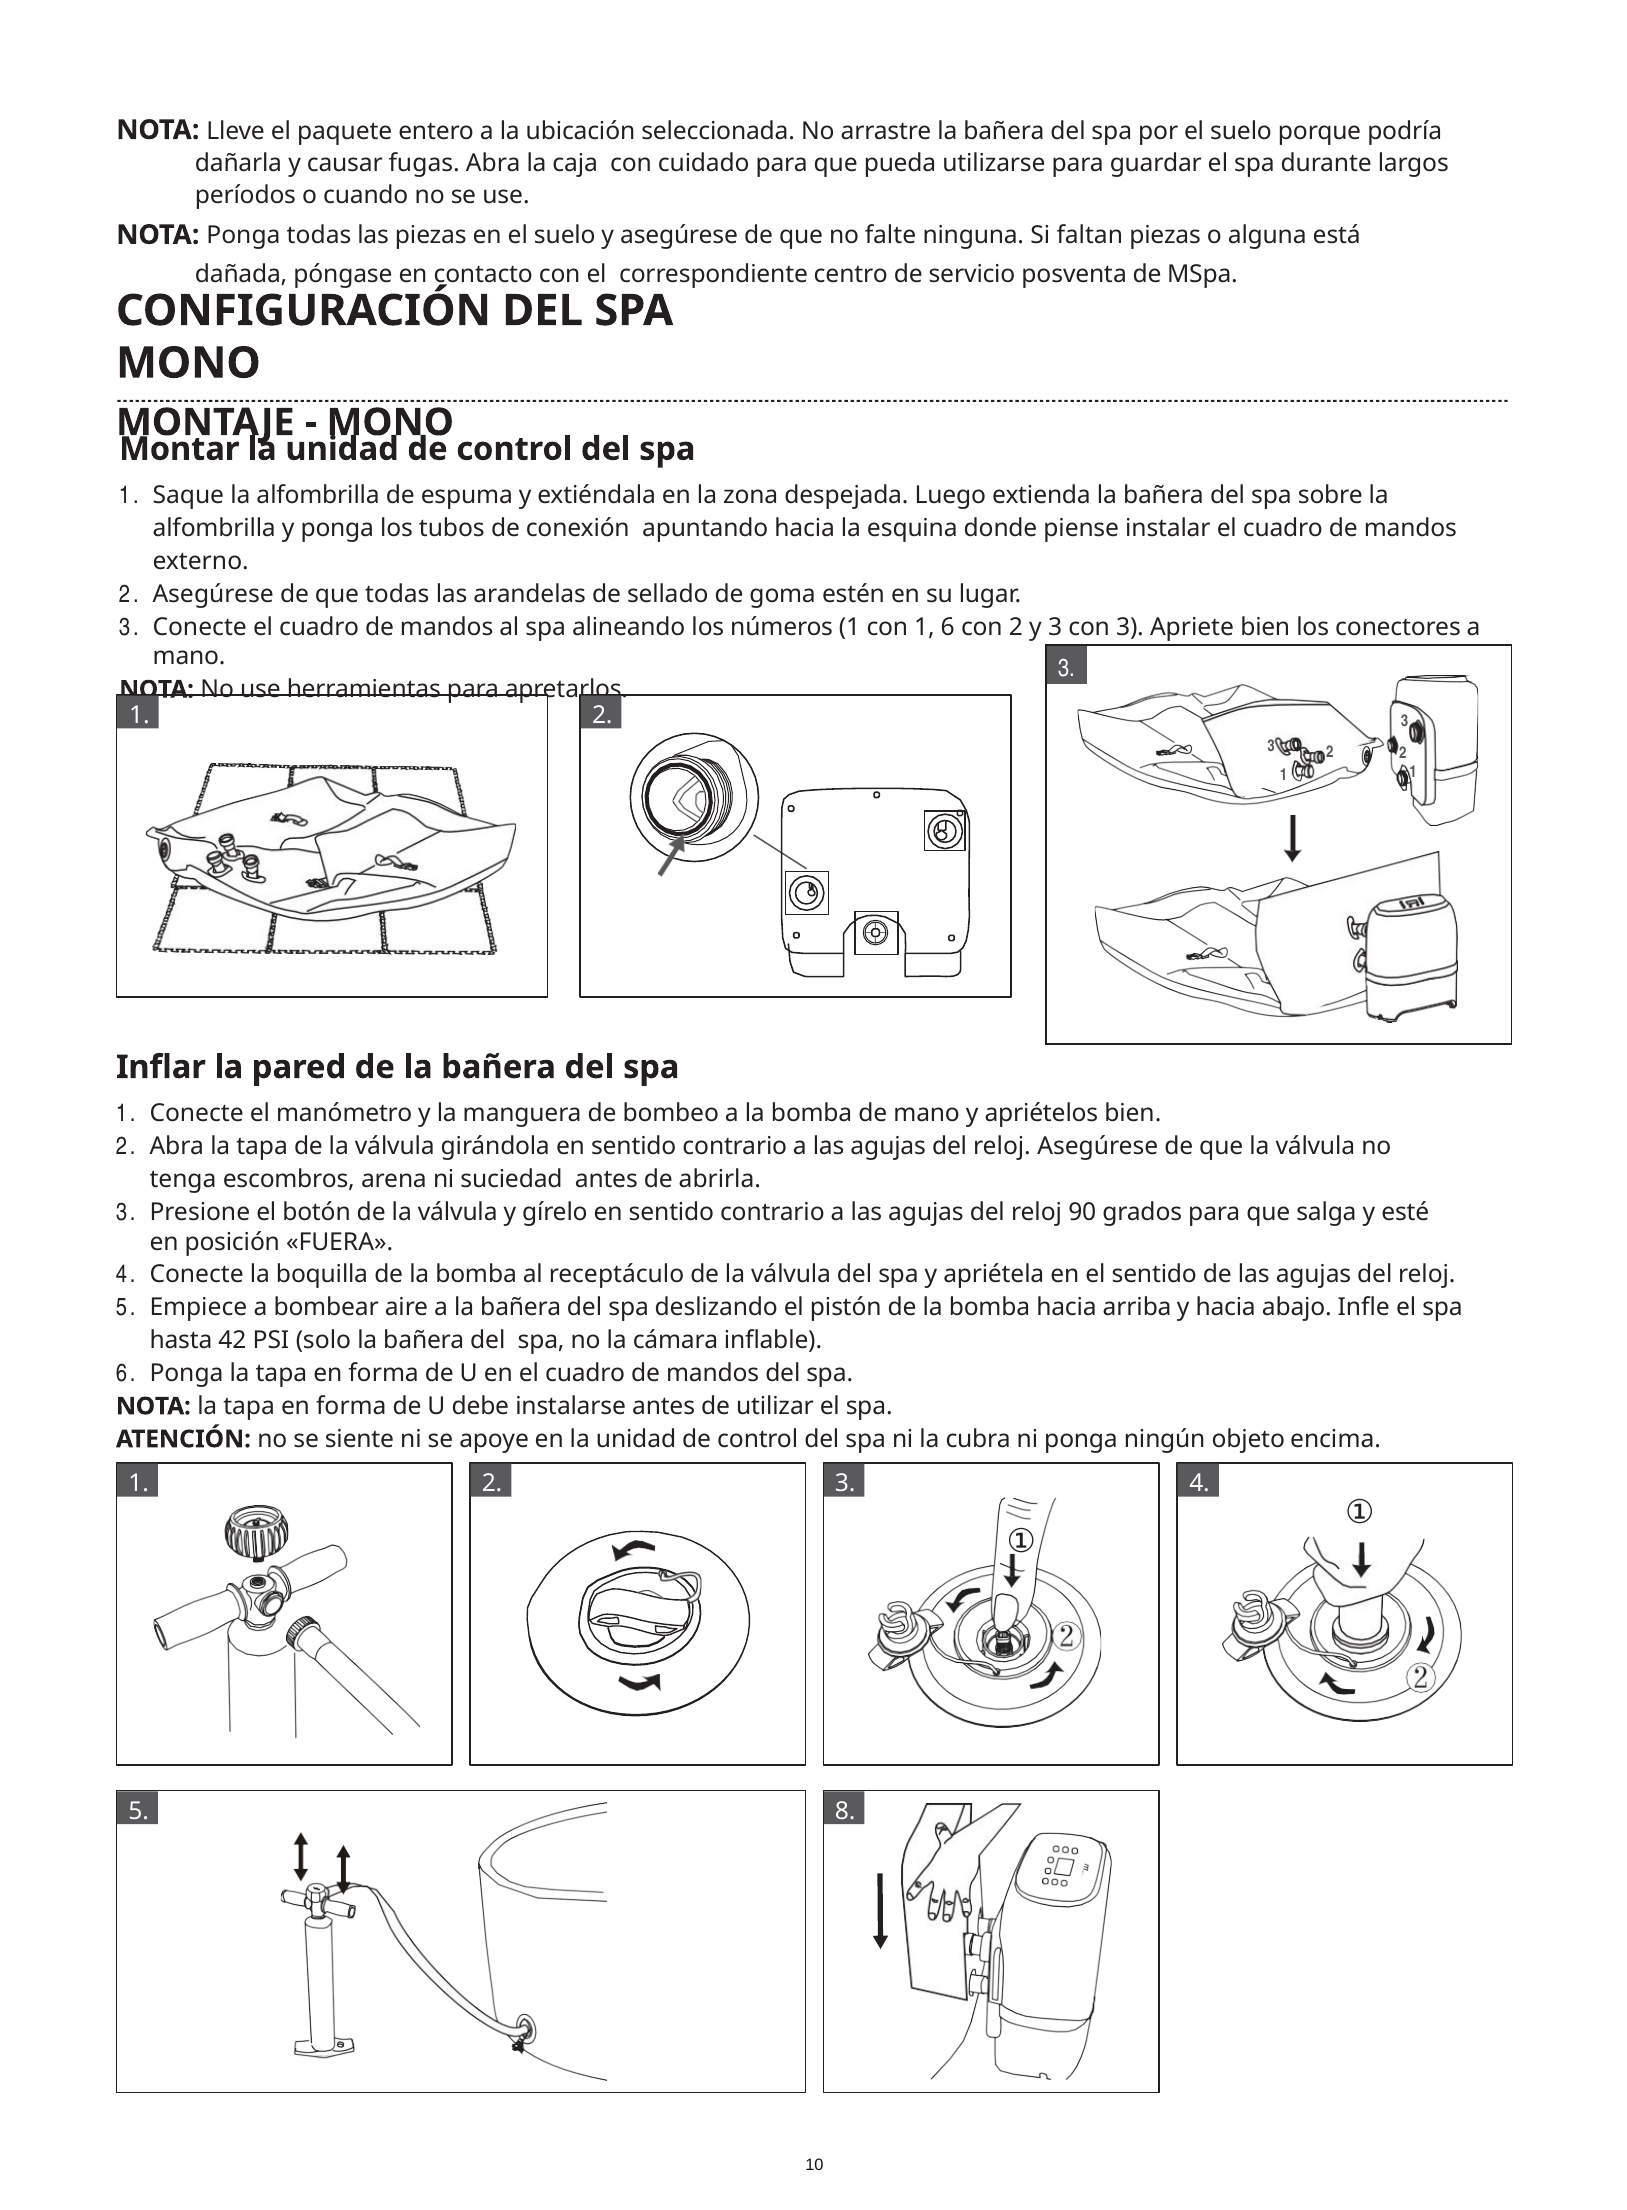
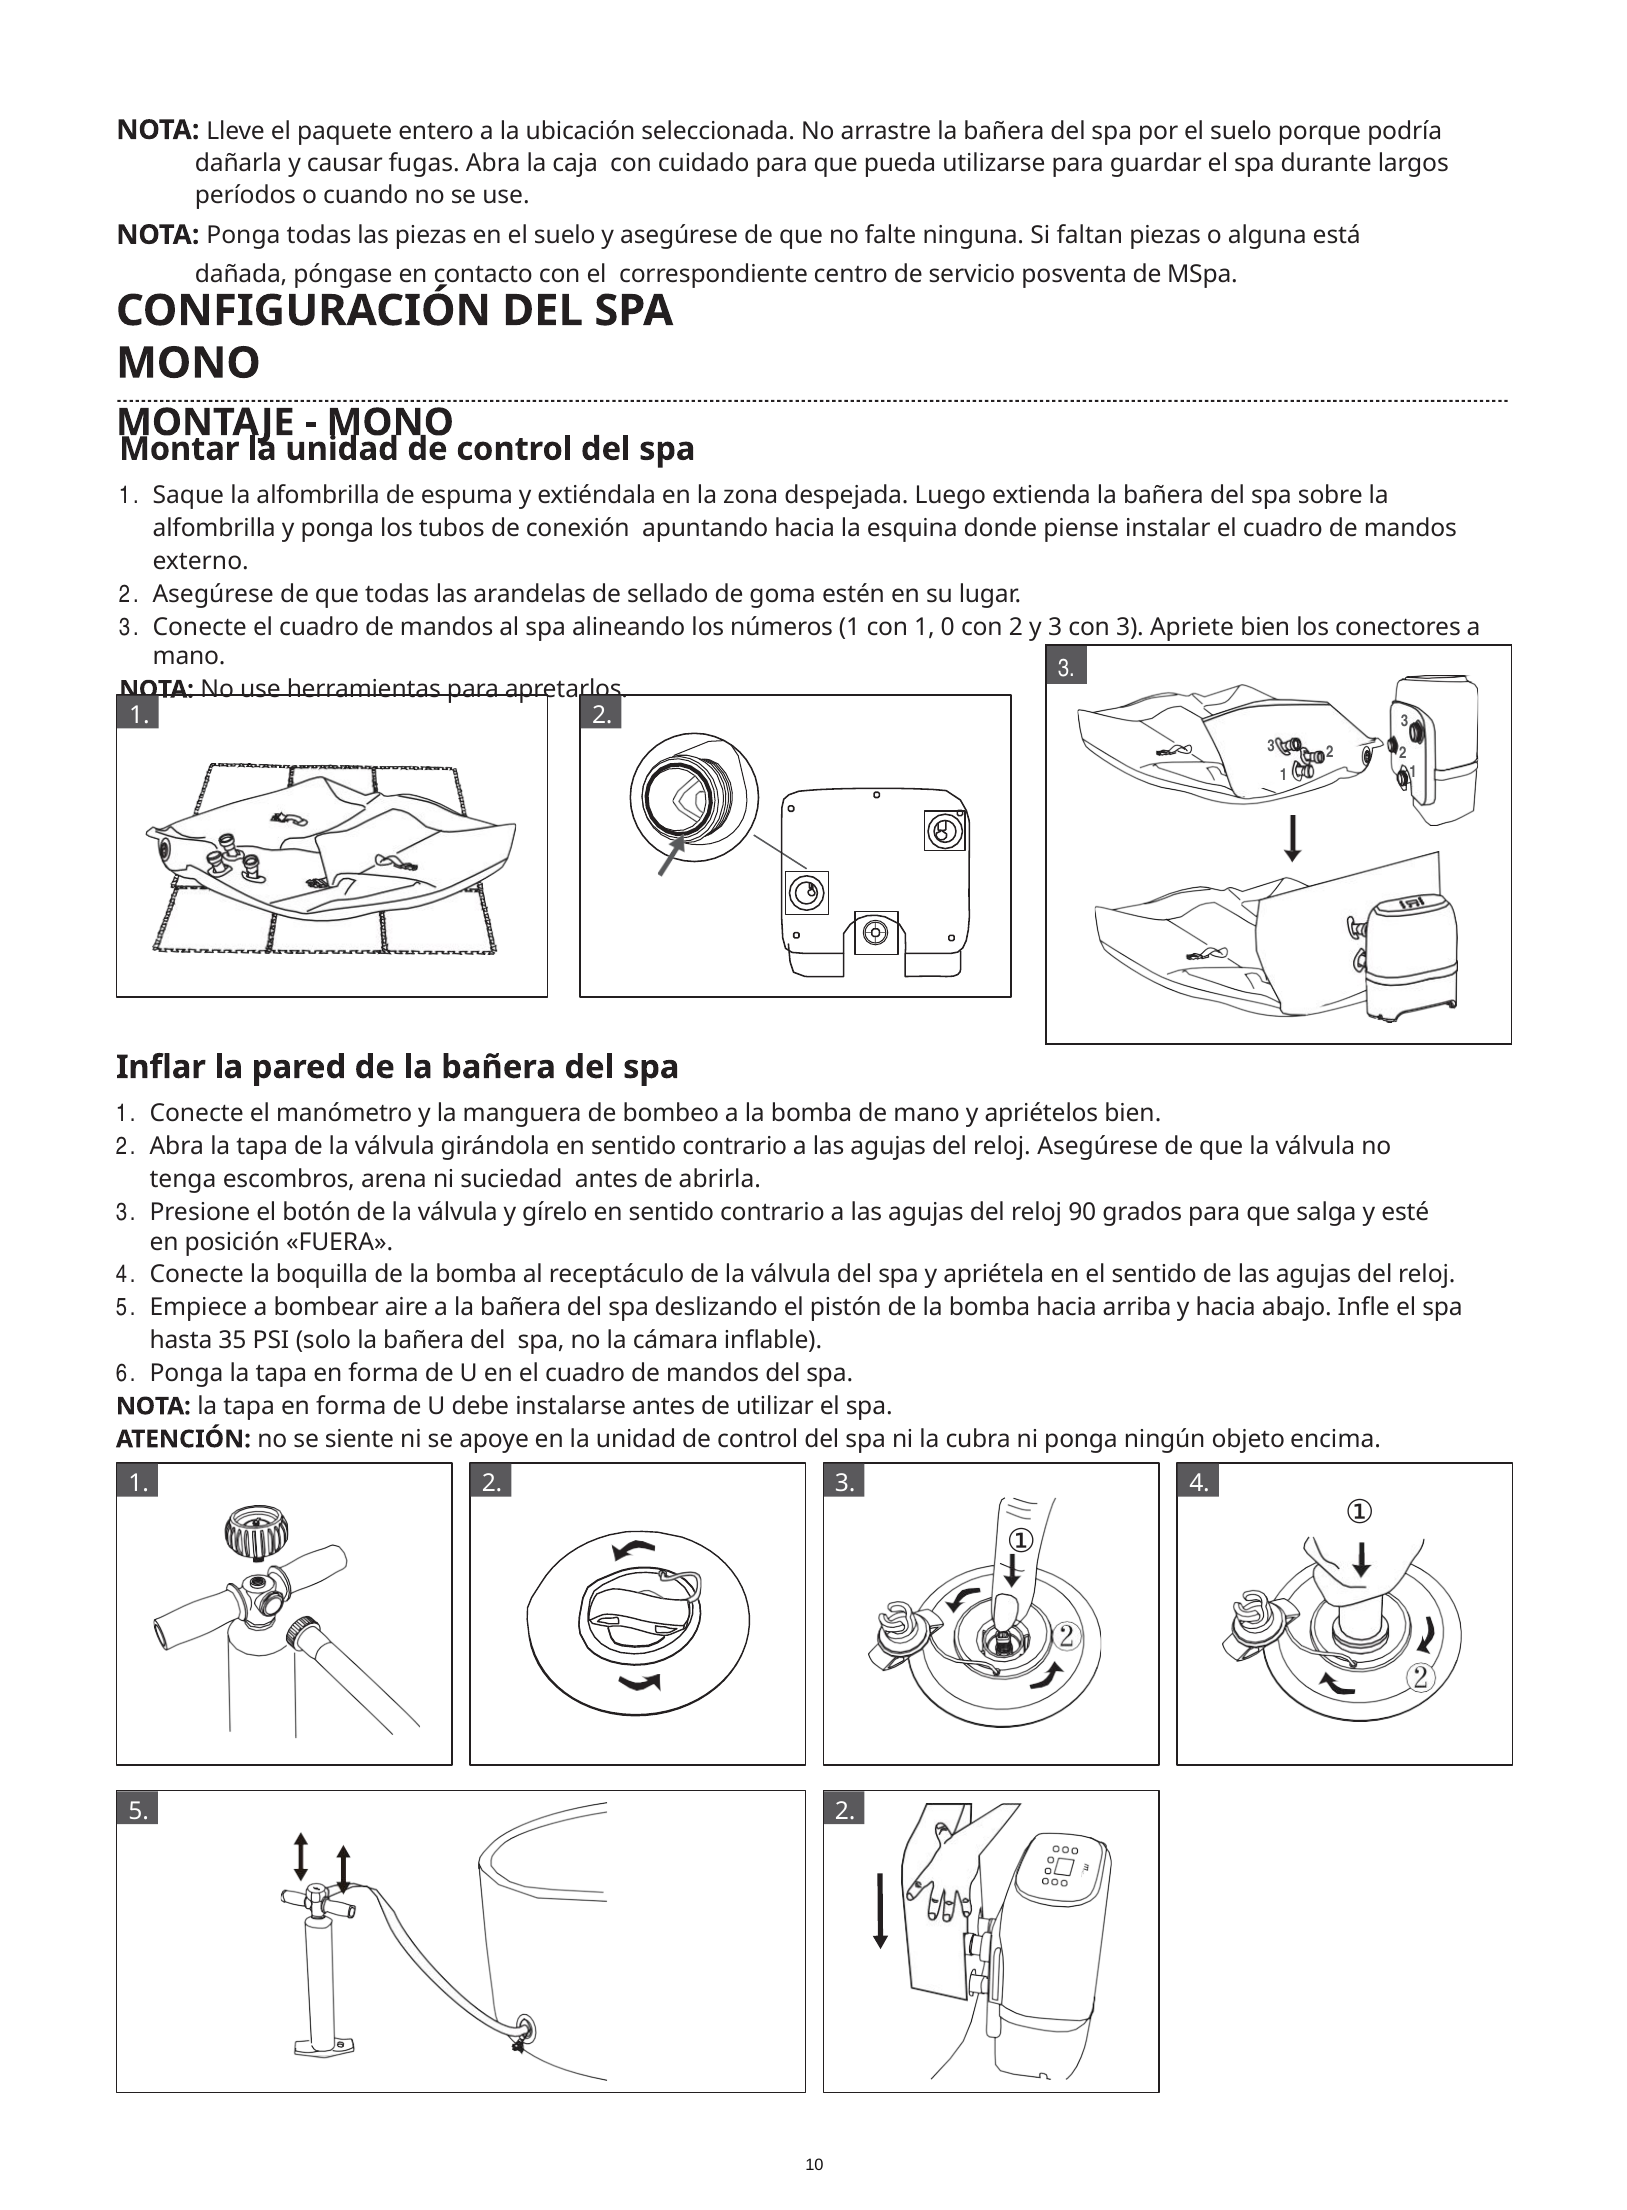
1 6: 6 -> 0
42: 42 -> 35
5 8: 8 -> 2
